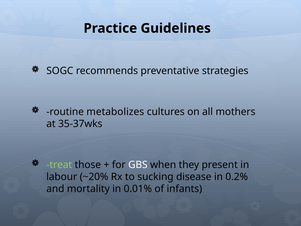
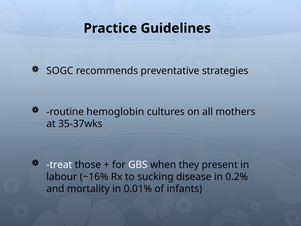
metabolizes: metabolizes -> hemoglobin
treat colour: light green -> white
~20%: ~20% -> ~16%
